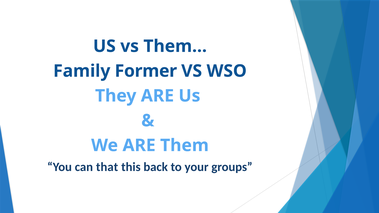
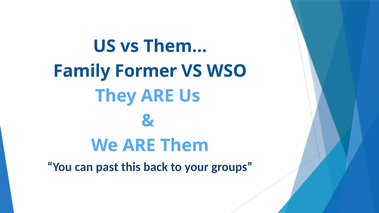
that: that -> past
